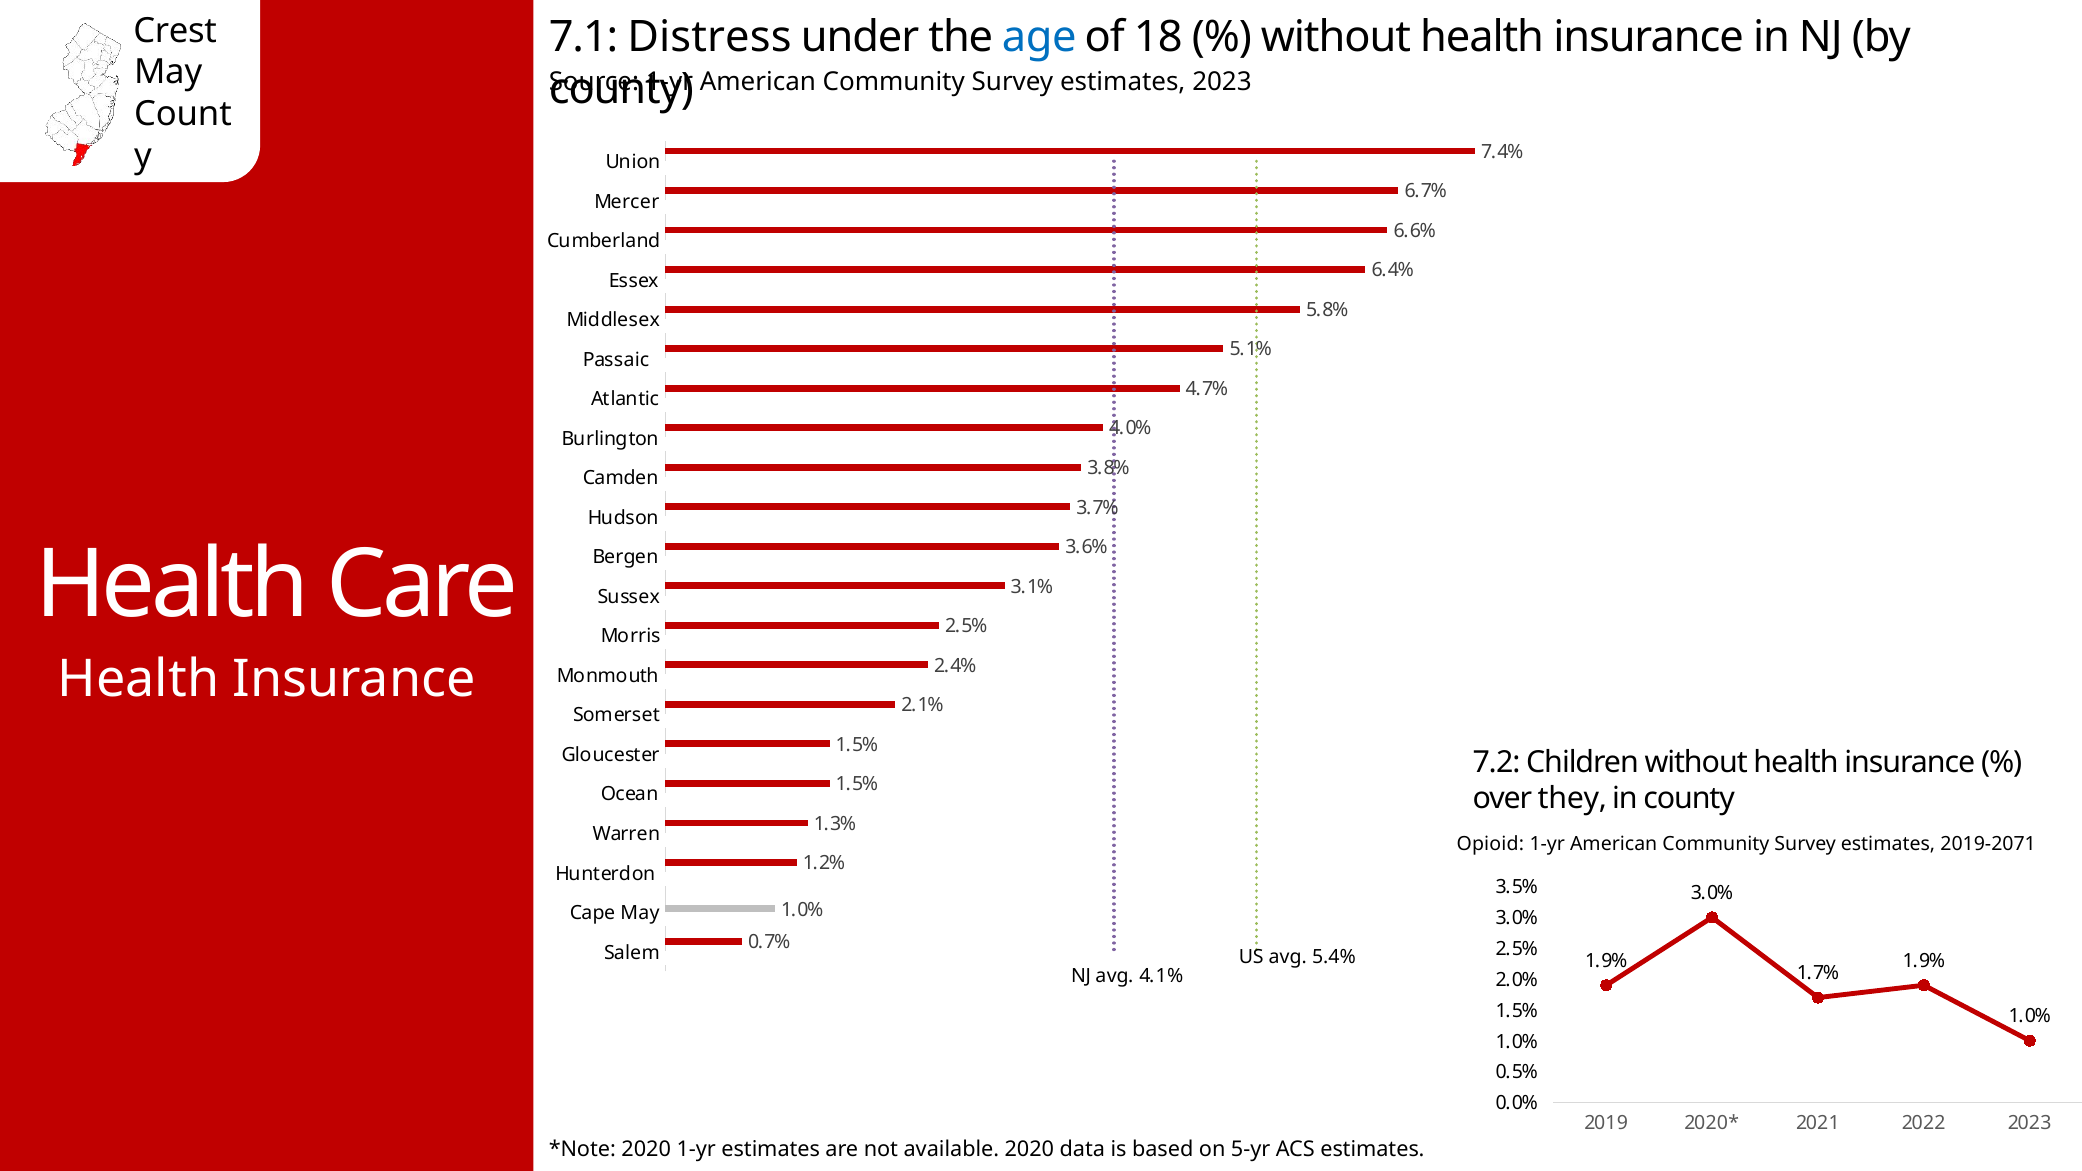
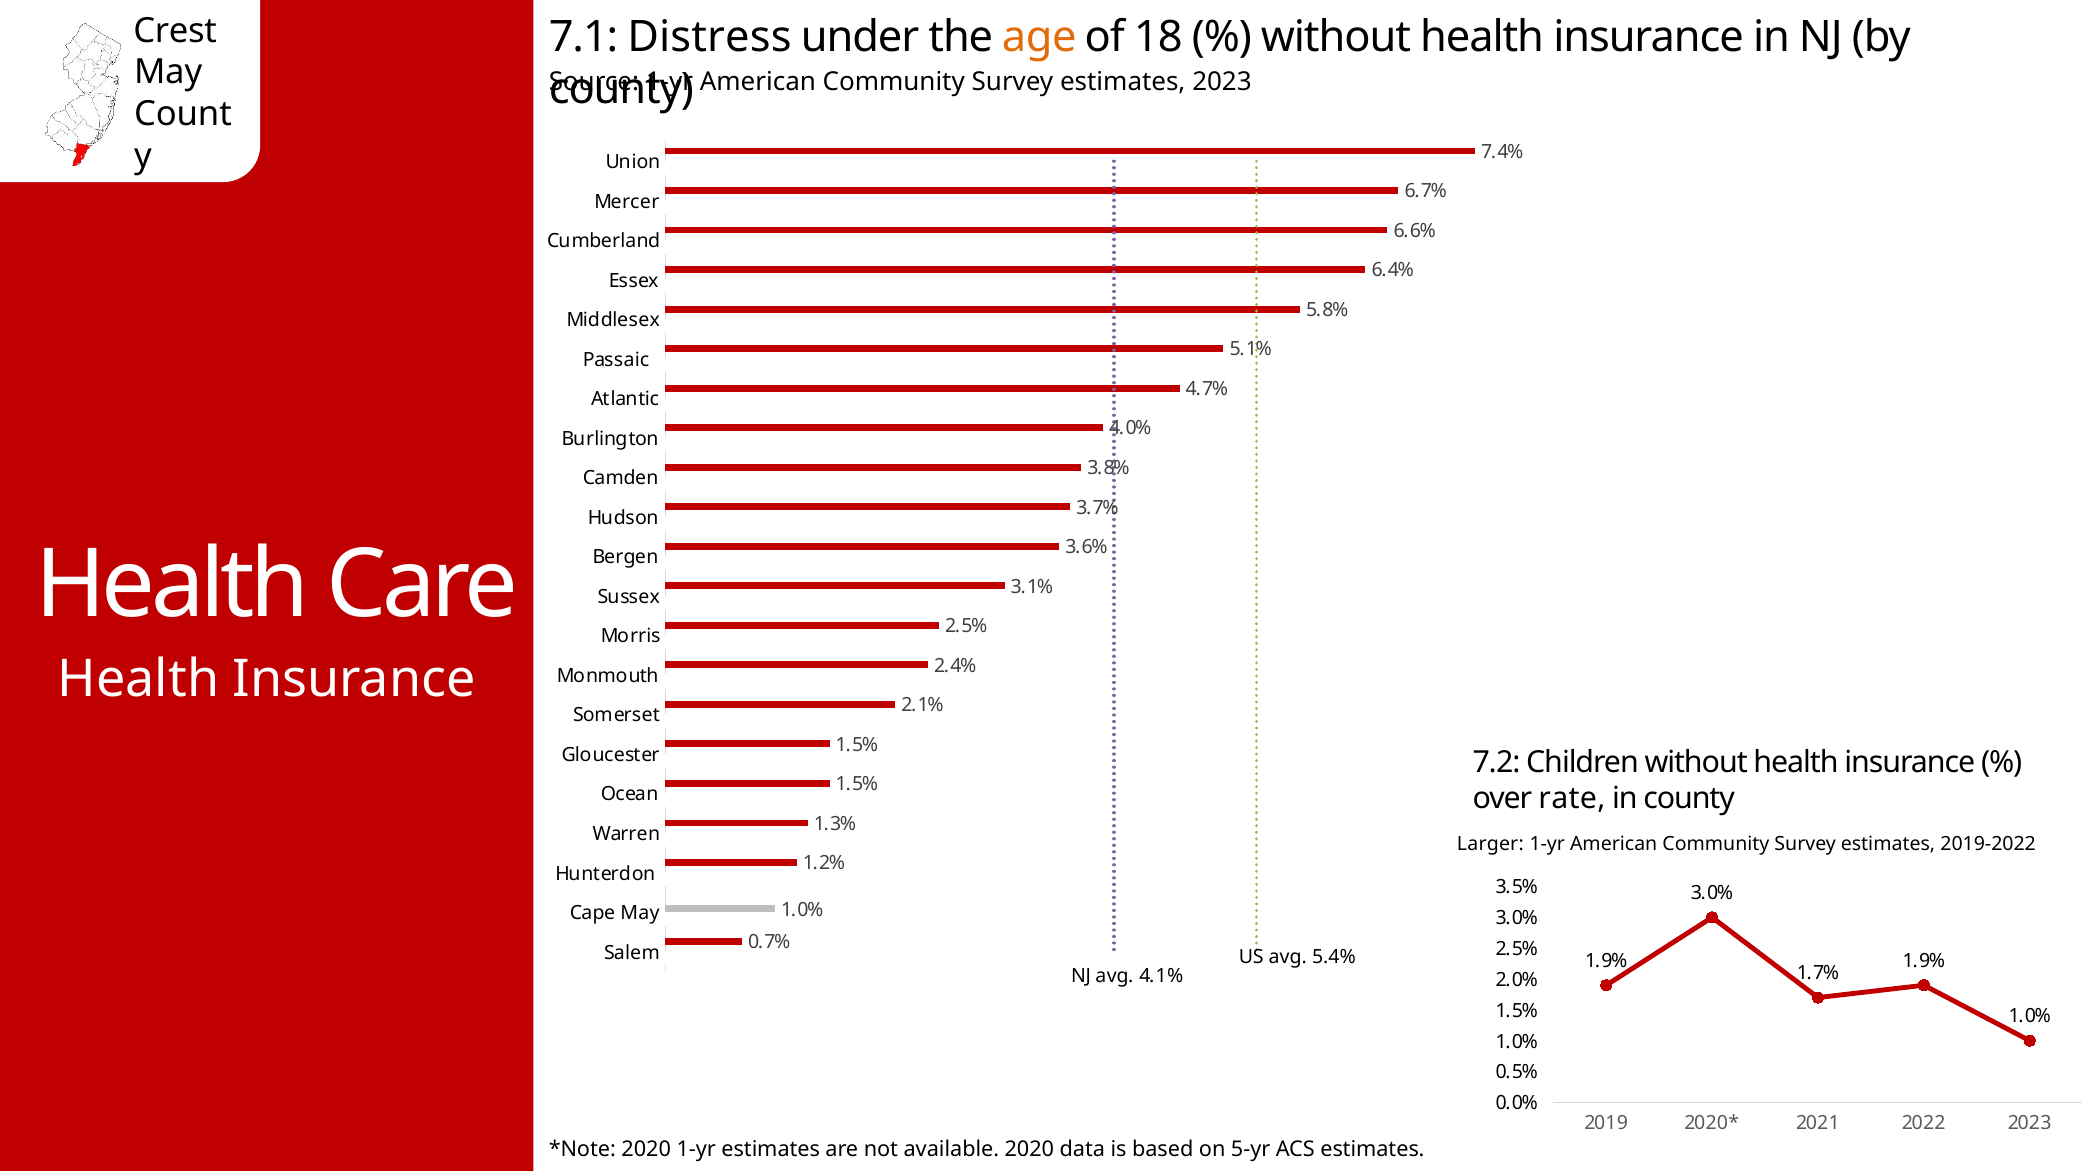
age colour: blue -> orange
they: they -> rate
Opioid: Opioid -> Larger
2019-2071: 2019-2071 -> 2019-2022
